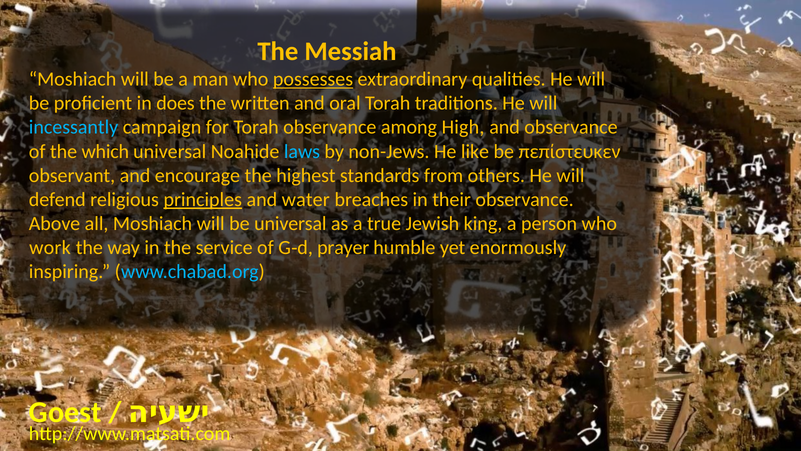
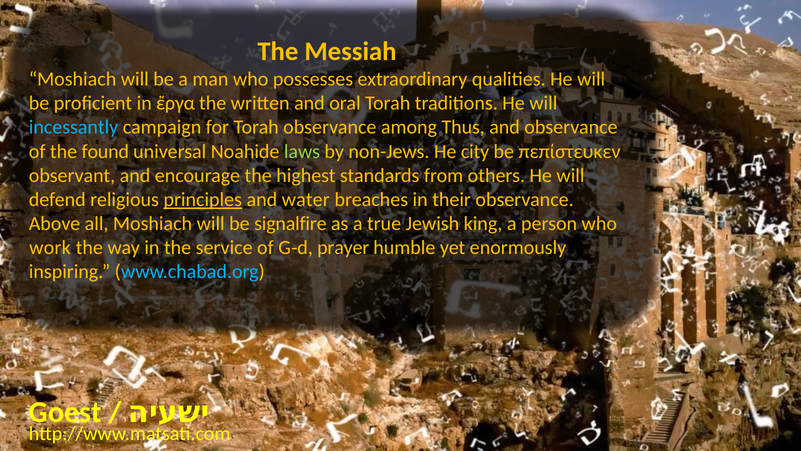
possesses underline: present -> none
does: does -> ἔργα
High: High -> Thus
which: which -> found
laws colour: light blue -> light green
like: like -> city
be universal: universal -> signalfire
